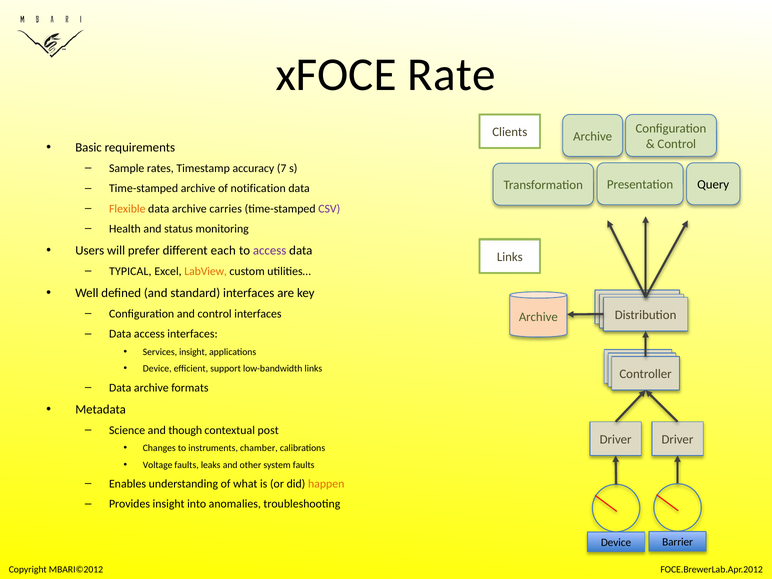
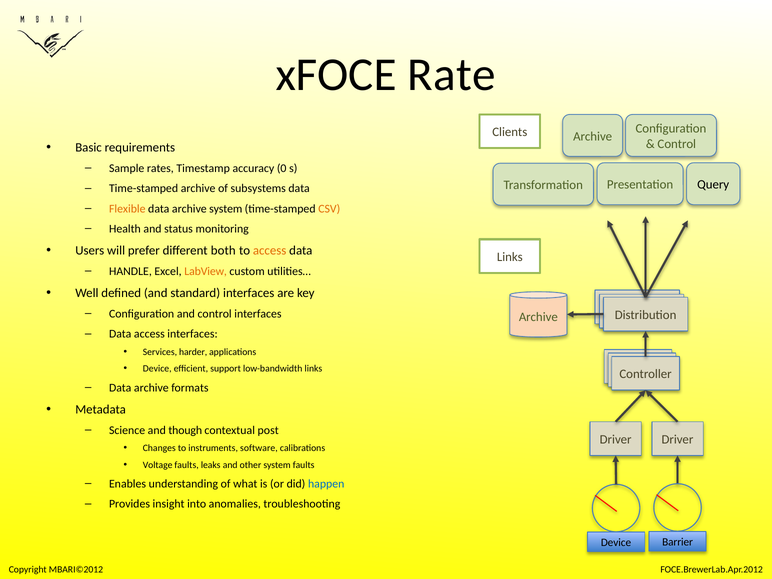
7: 7 -> 0
notification: notification -> subsystems
archive carries: carries -> system
CSV colour: purple -> orange
each: each -> both
access at (270, 251) colour: purple -> orange
TYPICAL: TYPICAL -> HANDLE
Services insight: insight -> harder
chamber: chamber -> software
happen colour: orange -> blue
